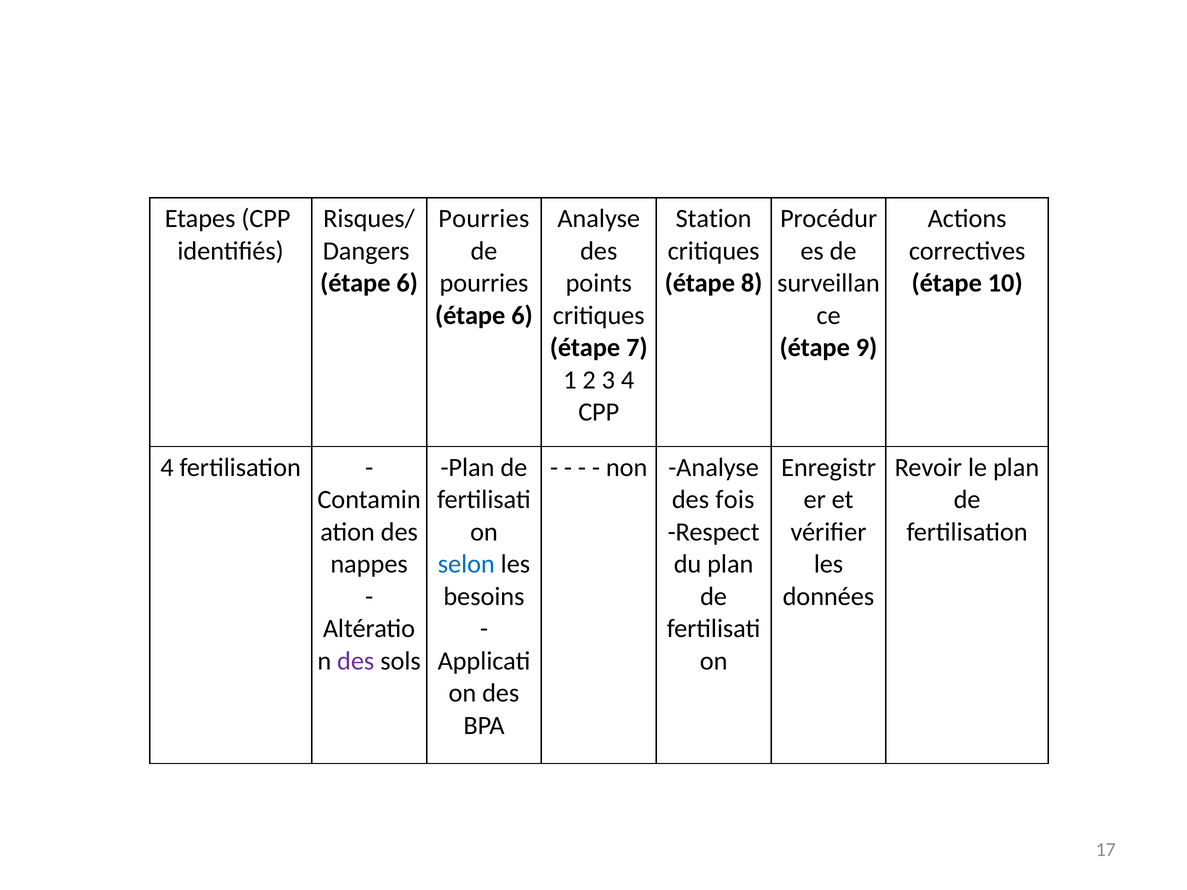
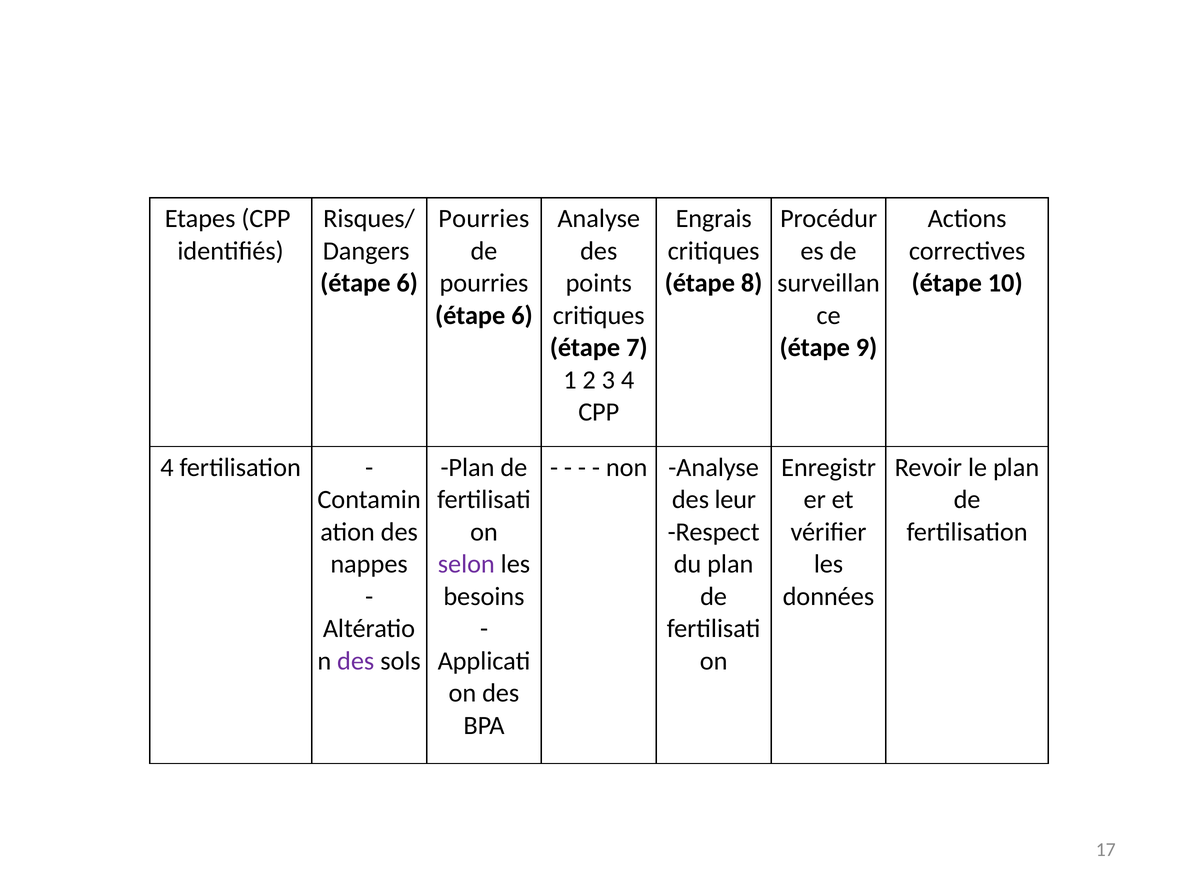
Station: Station -> Engrais
fois: fois -> leur
selon colour: blue -> purple
